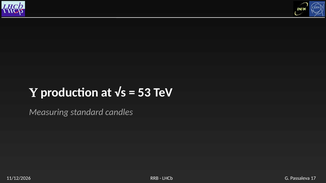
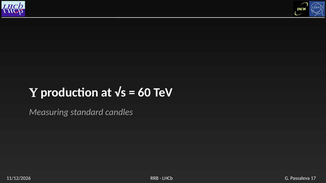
53: 53 -> 60
